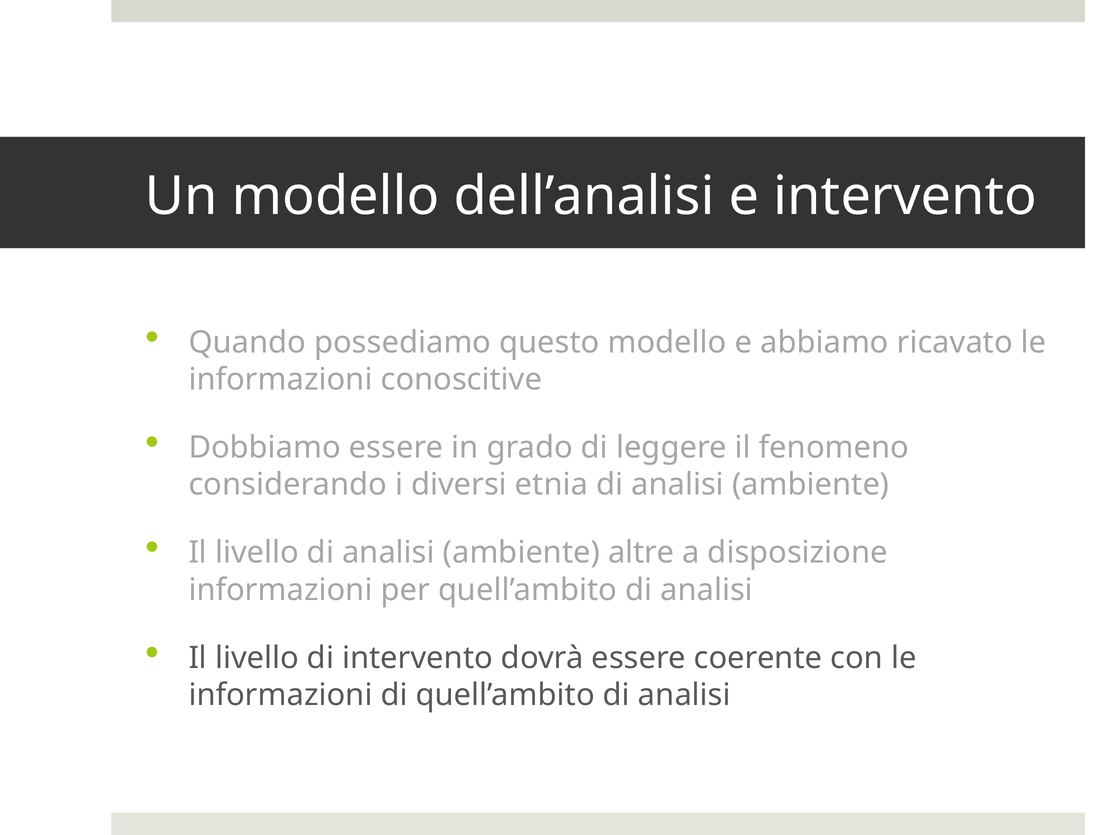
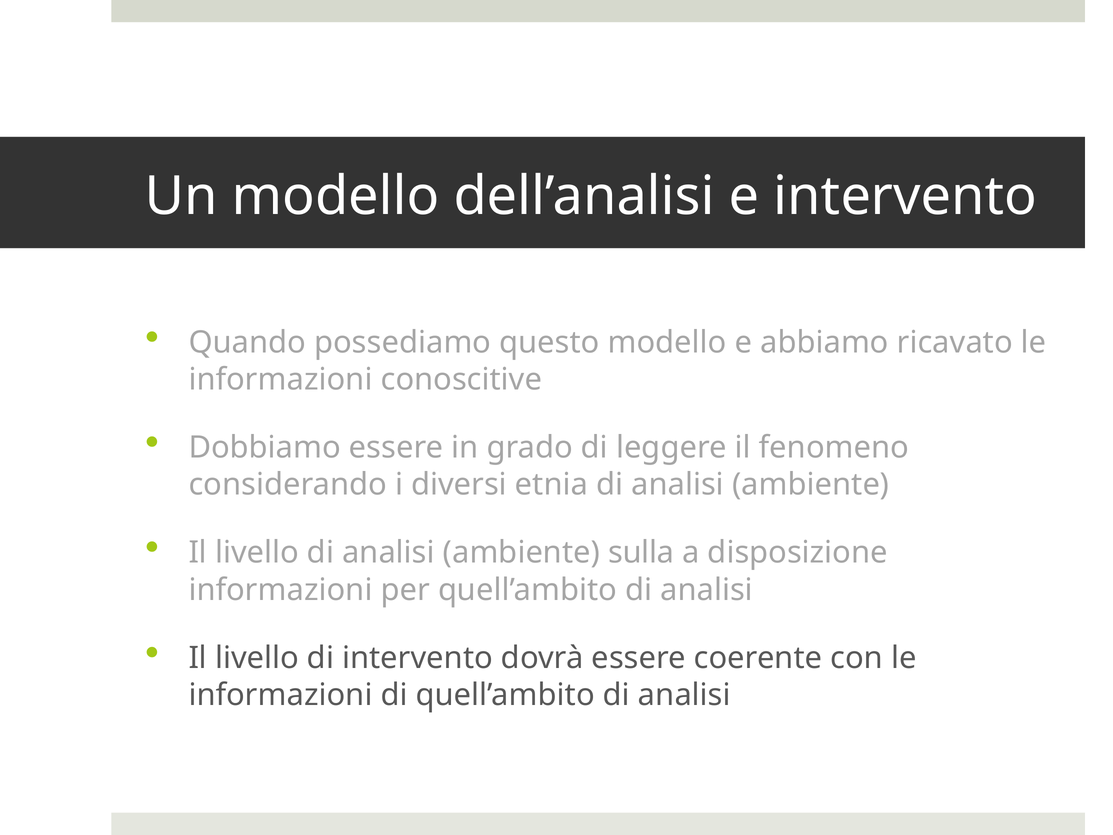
altre: altre -> sulla
